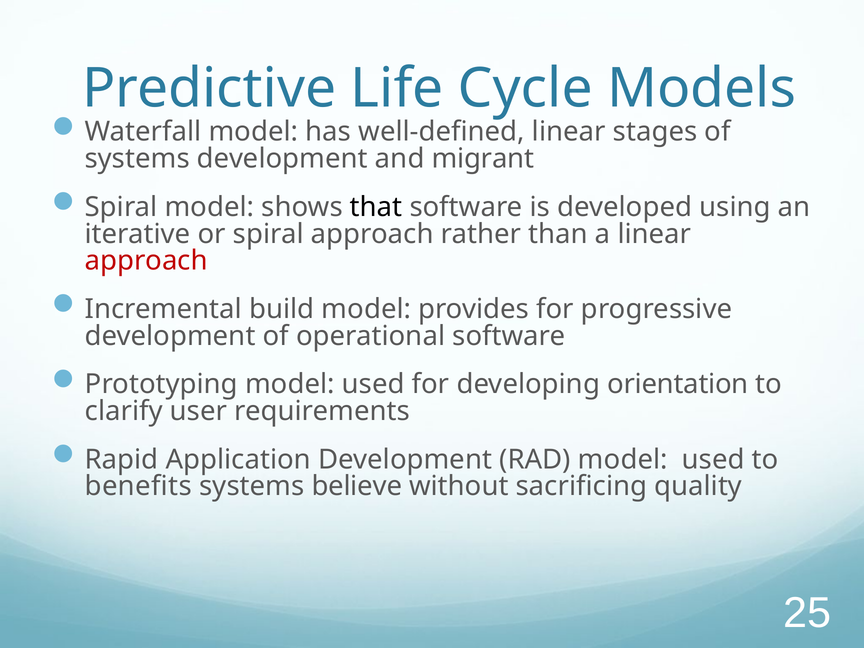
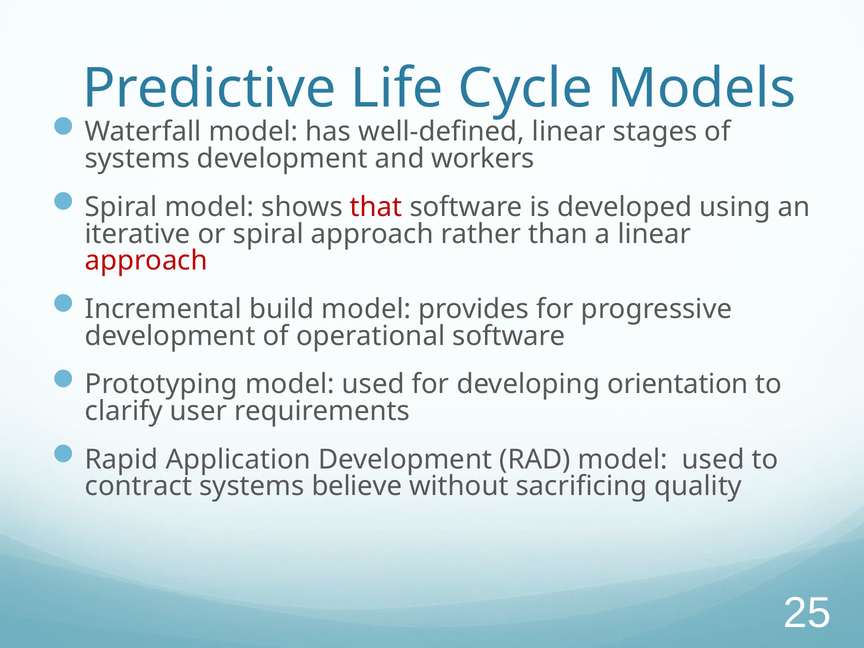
migrant: migrant -> workers
that colour: black -> red
benefits: benefits -> contract
